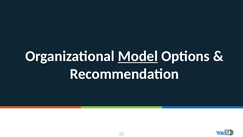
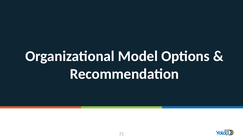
Model underline: present -> none
